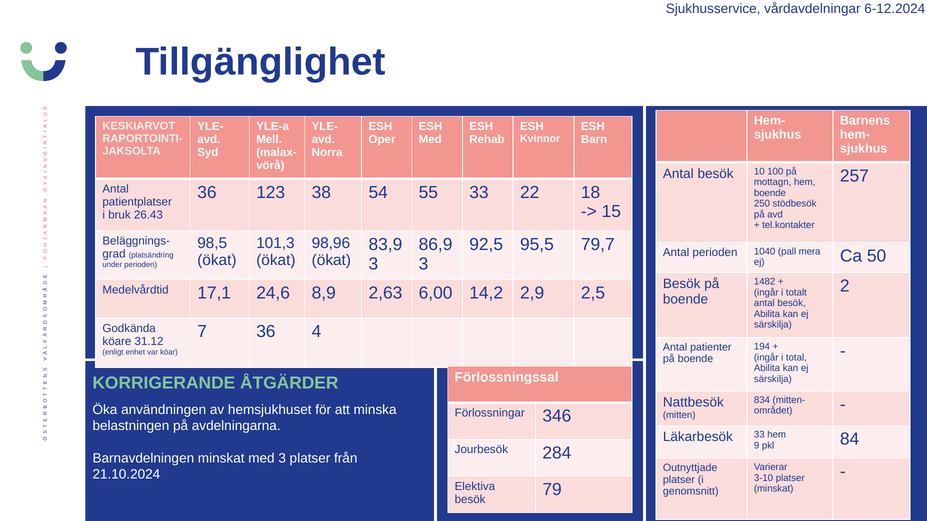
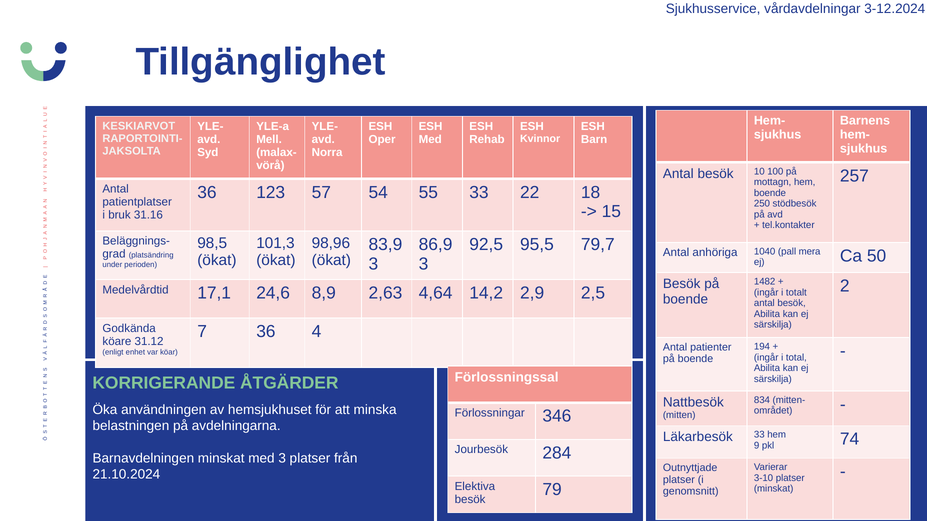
6-12.2024: 6-12.2024 -> 3-12.2024
38: 38 -> 57
26.43: 26.43 -> 31.16
Antal perioden: perioden -> anhöriga
6,00: 6,00 -> 4,64
84: 84 -> 74
